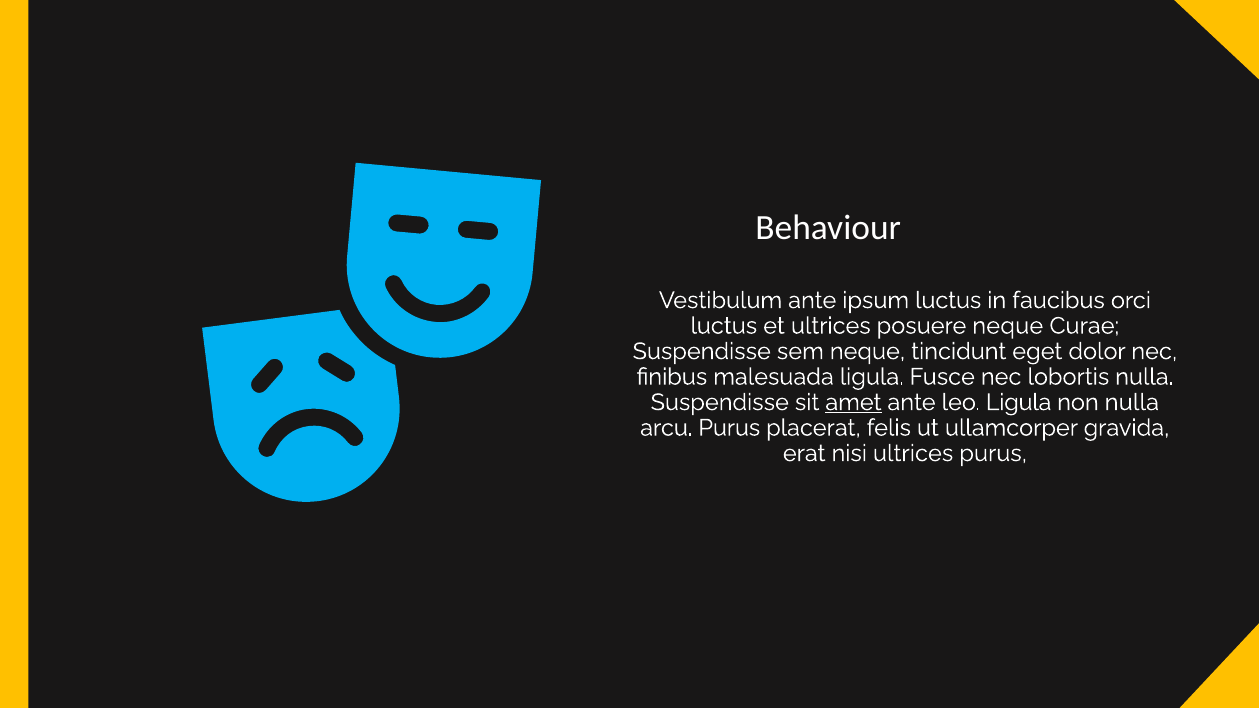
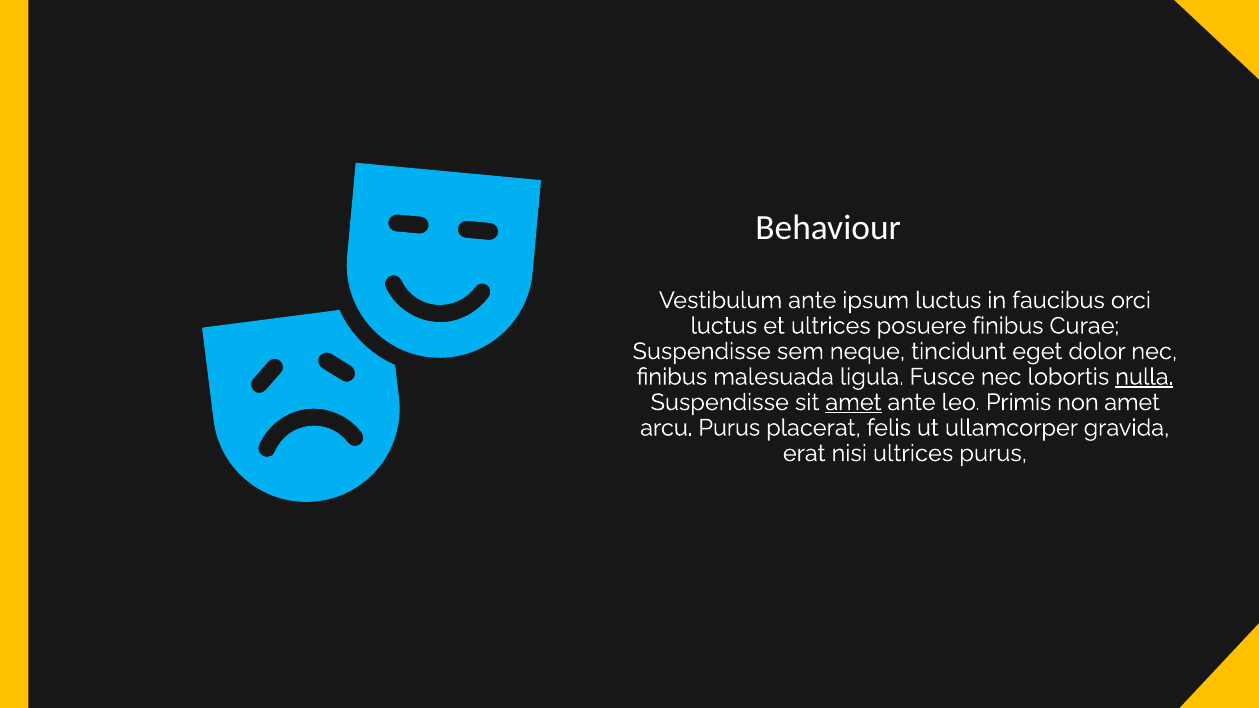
posuere neque: neque -> finibus
nulla at (1144, 377) underline: none -> present
leo Ligula: Ligula -> Primis
non nulla: nulla -> amet
